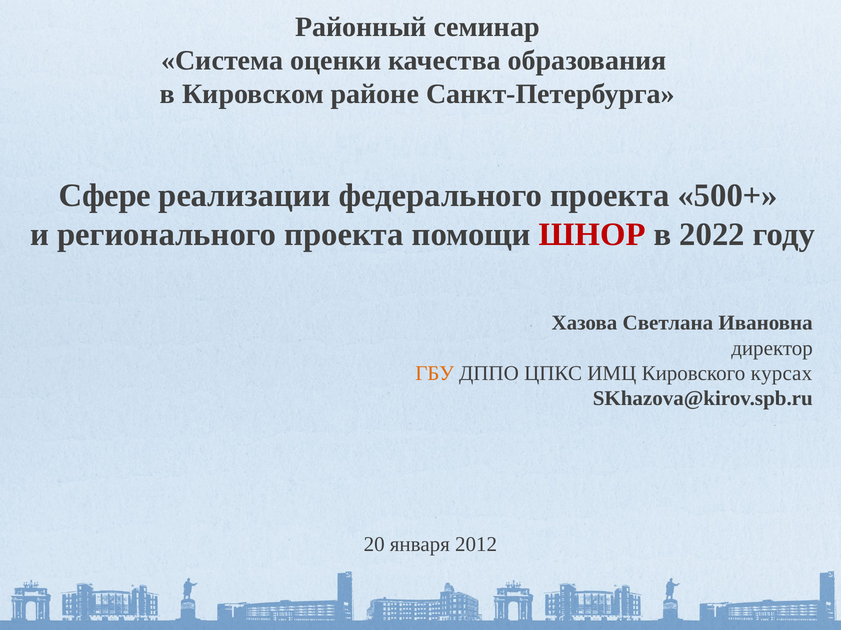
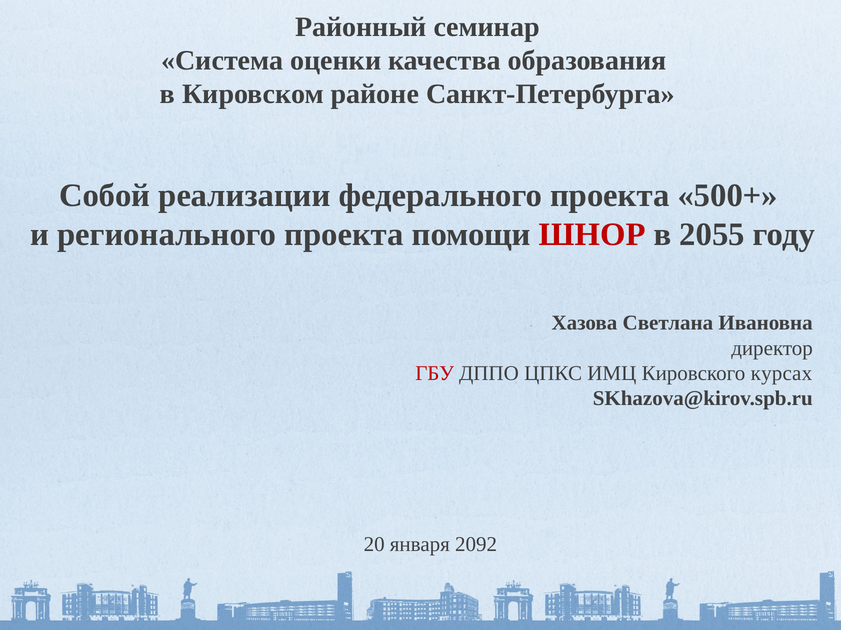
Сфере: Сфере -> Собой
2022: 2022 -> 2055
ГБУ colour: orange -> red
2012: 2012 -> 2092
